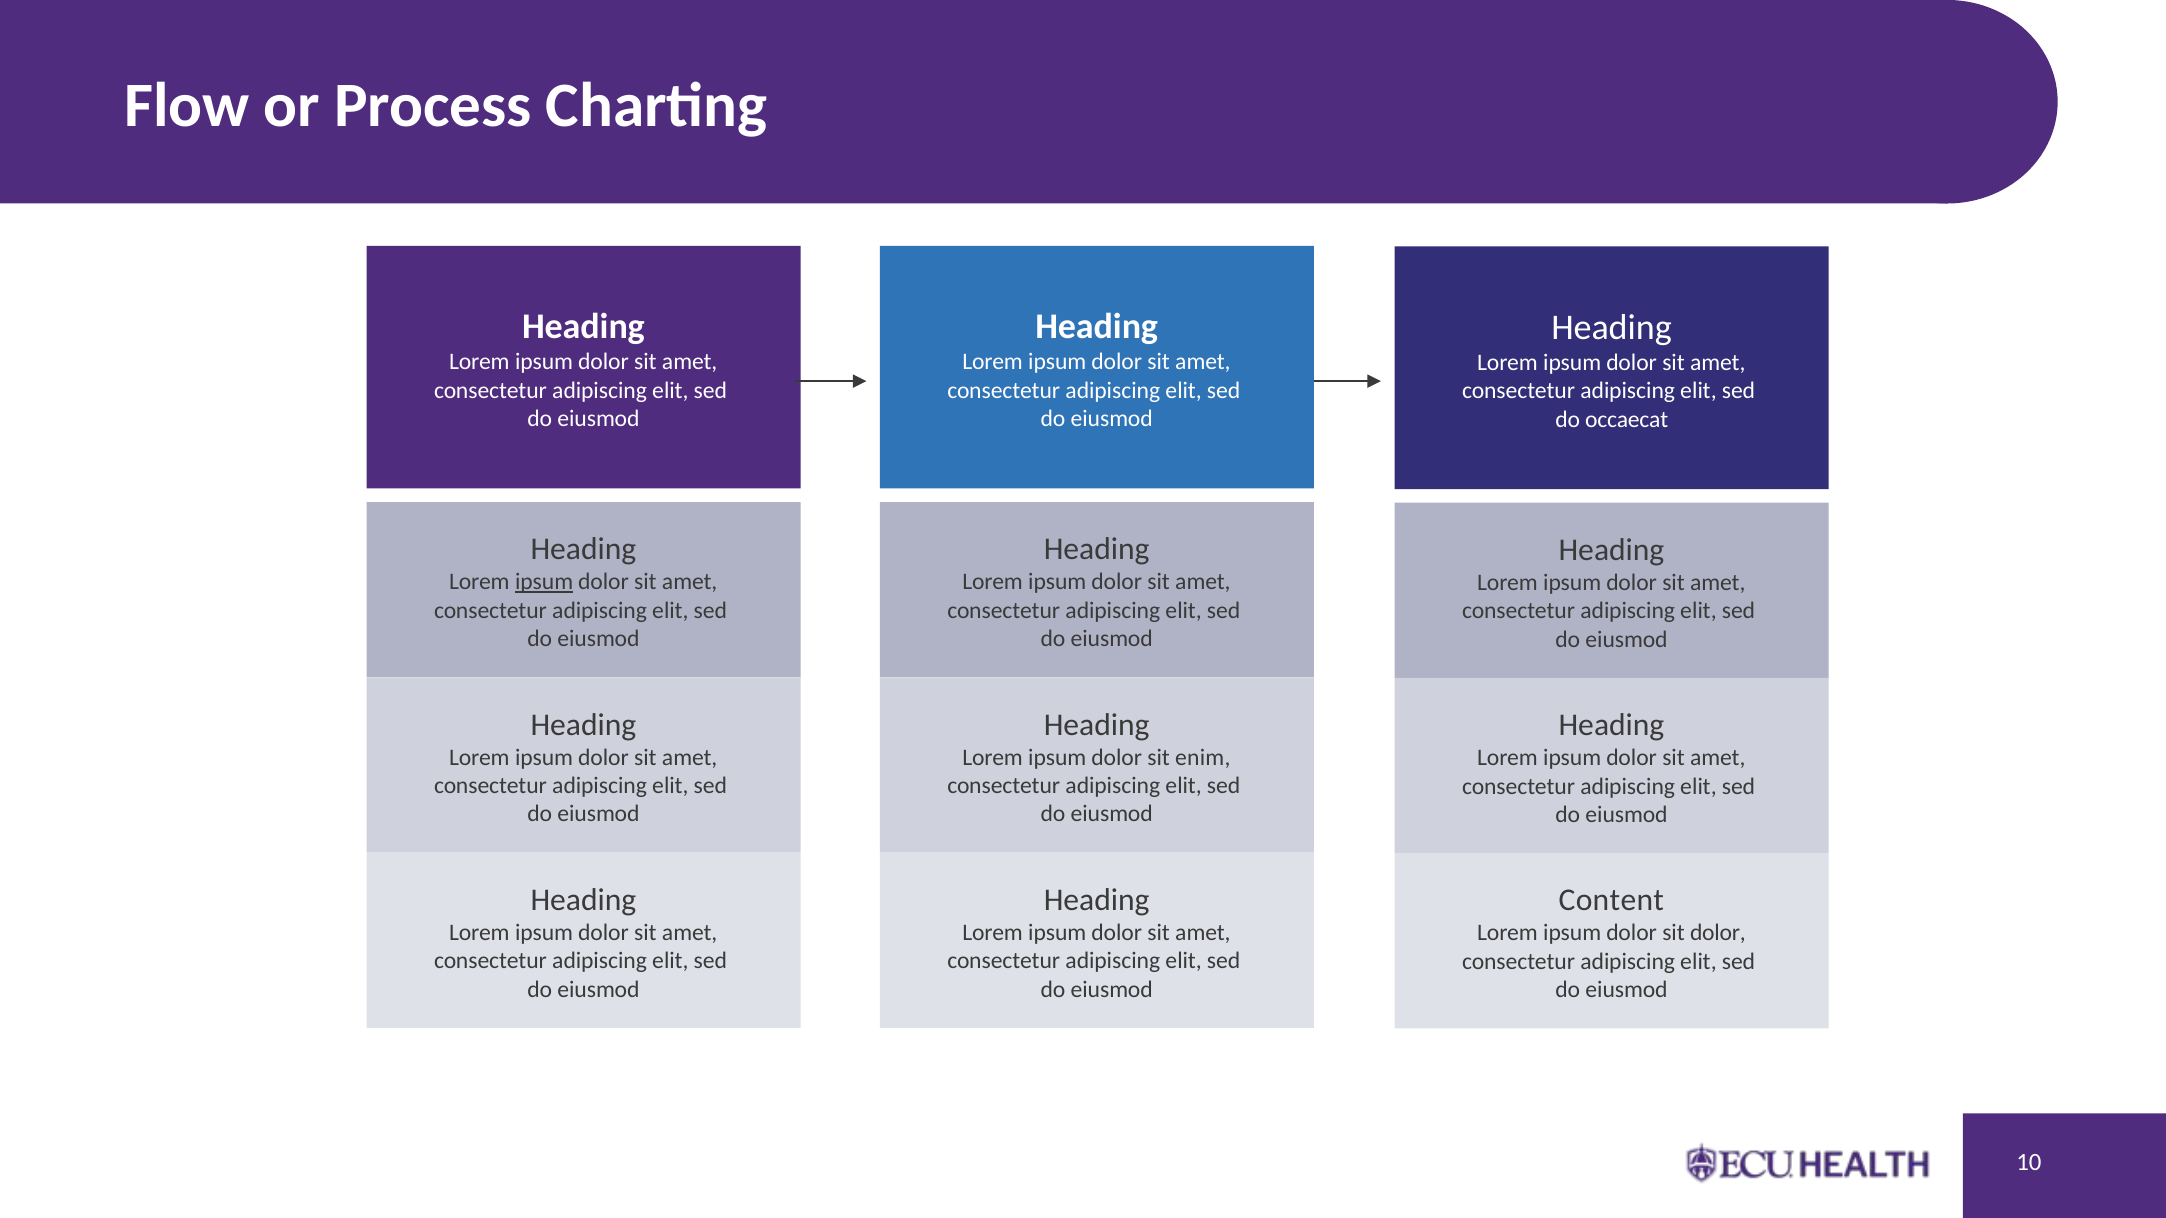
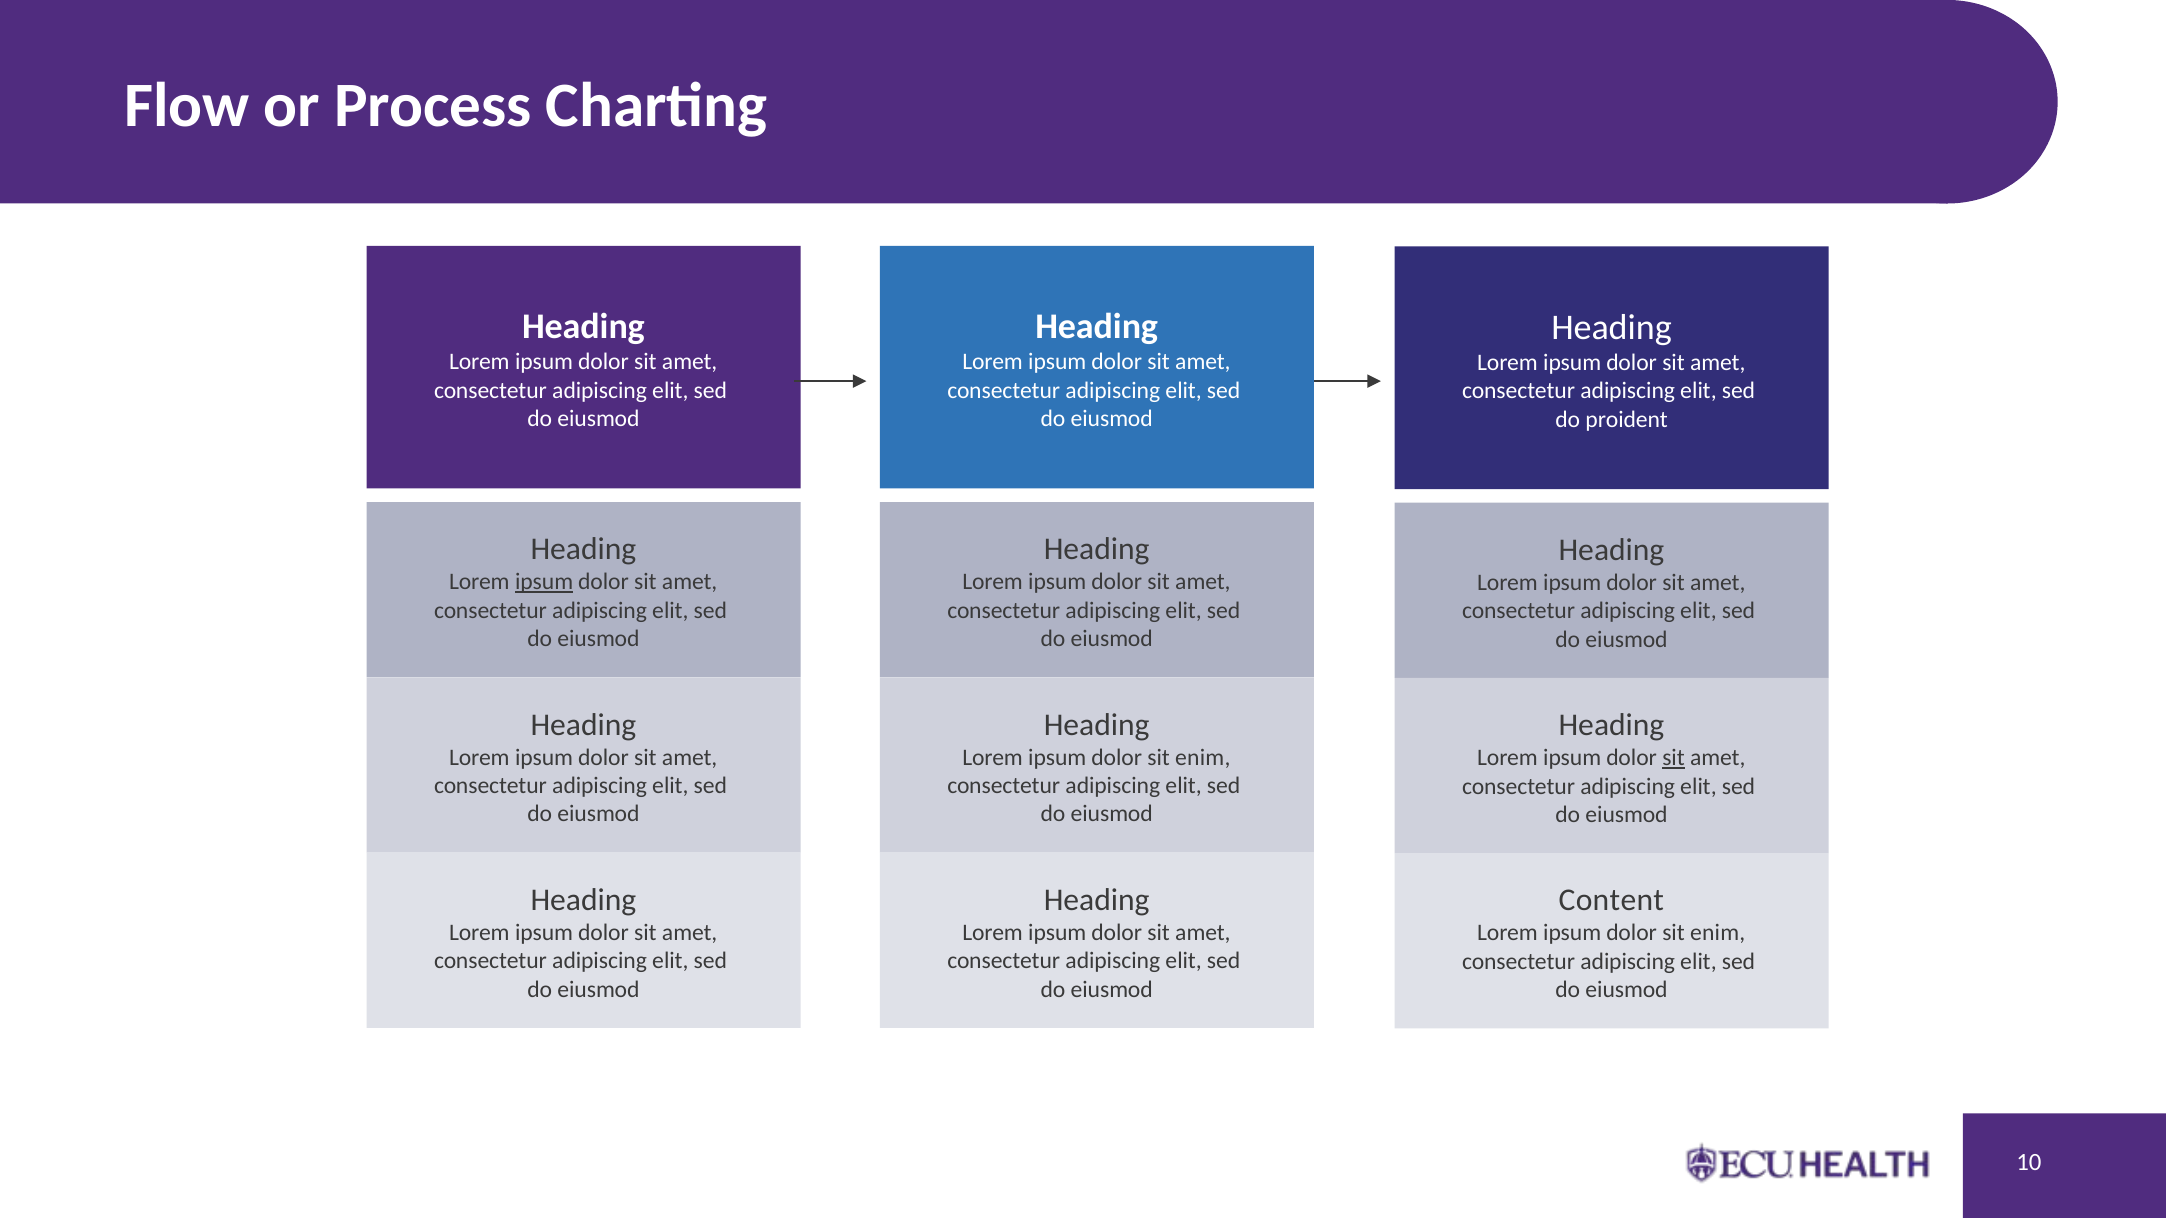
occaecat: occaecat -> proident
sit at (1674, 758) underline: none -> present
dolor at (1718, 933): dolor -> enim
